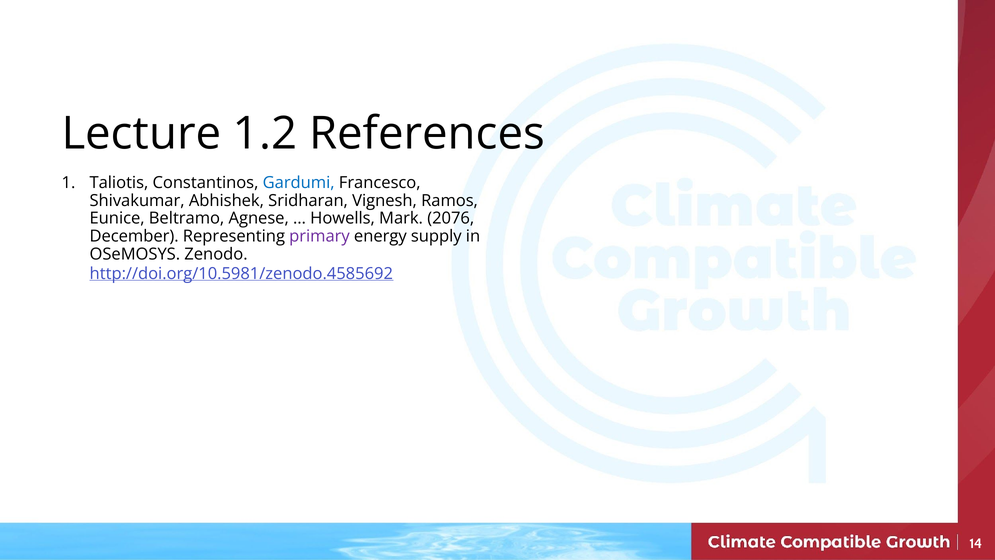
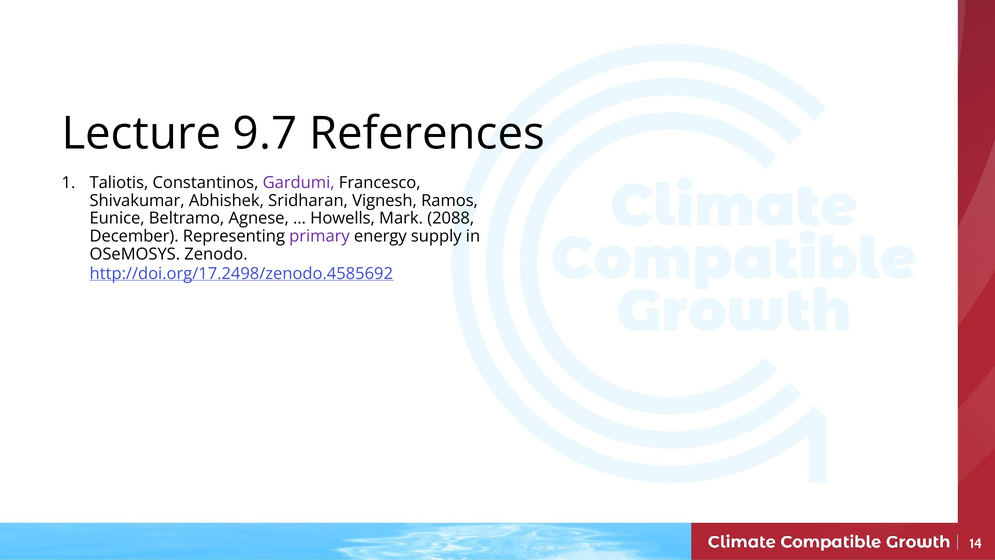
1.2: 1.2 -> 9.7
Gardumi colour: blue -> purple
2076: 2076 -> 2088
http://doi.org/10.5981/zenodo.4585692: http://doi.org/10.5981/zenodo.4585692 -> http://doi.org/17.2498/zenodo.4585692
